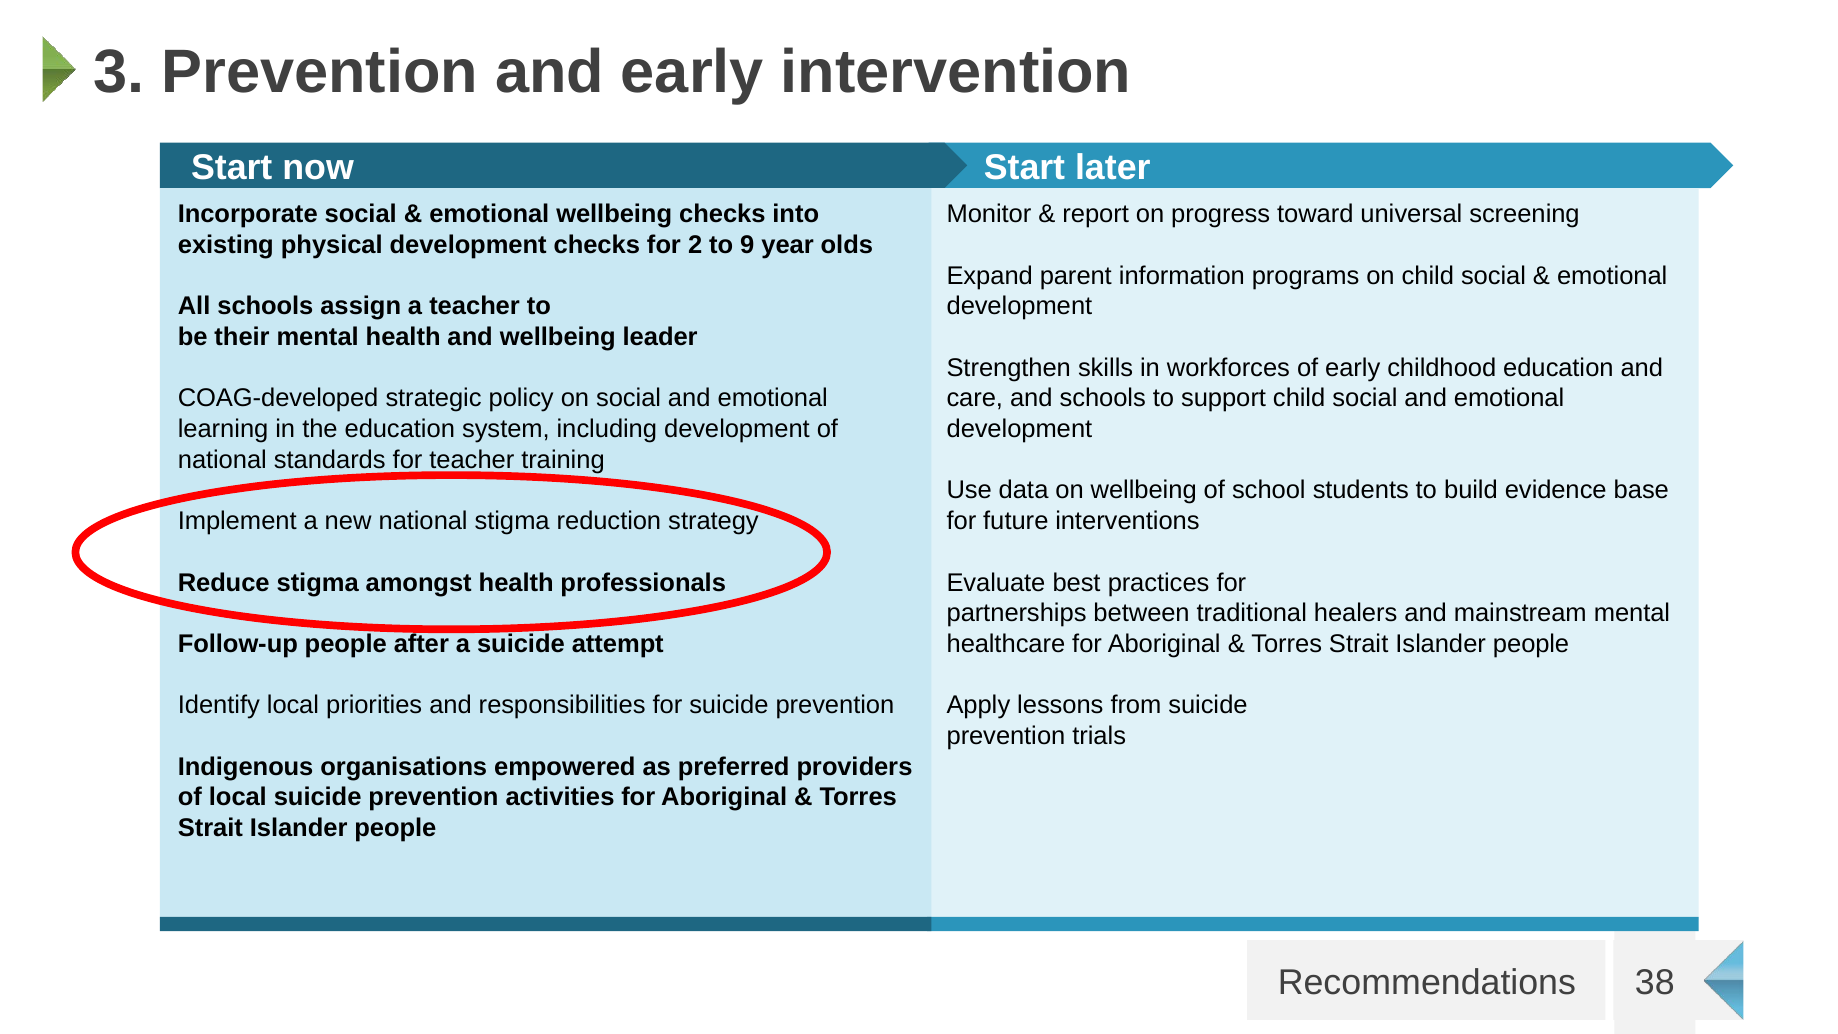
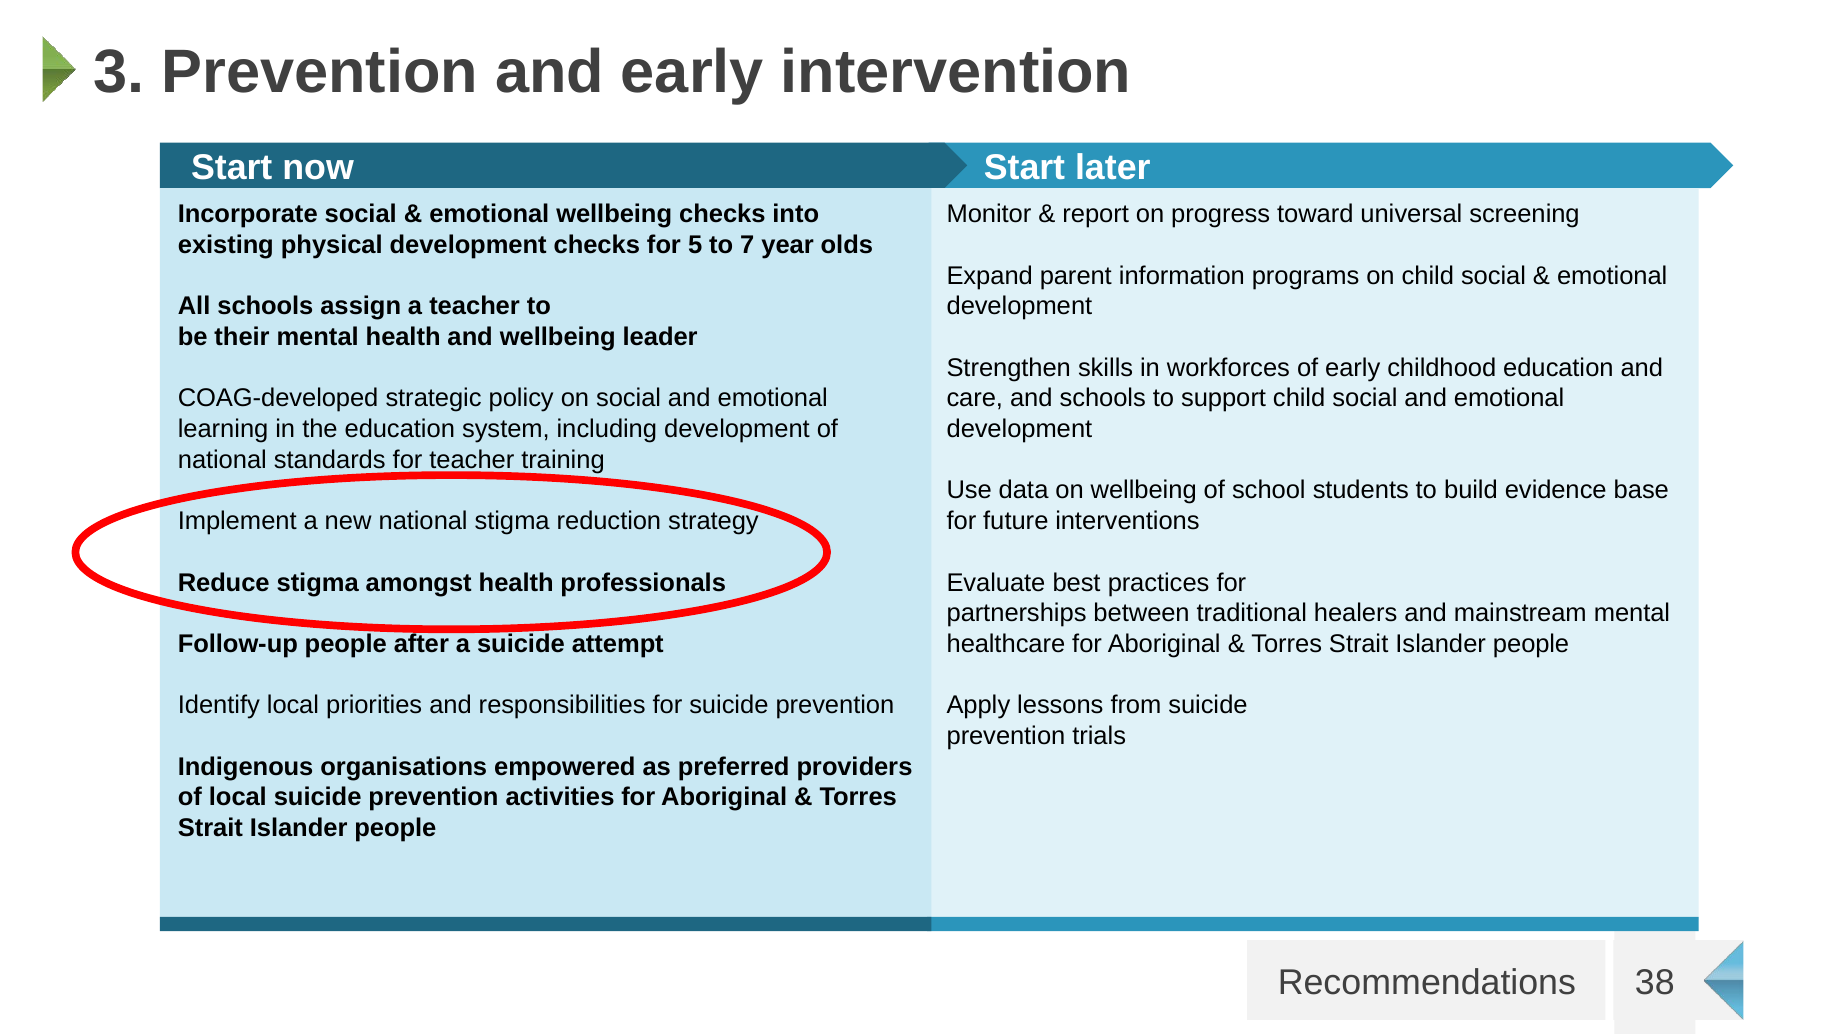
2: 2 -> 5
9: 9 -> 7
